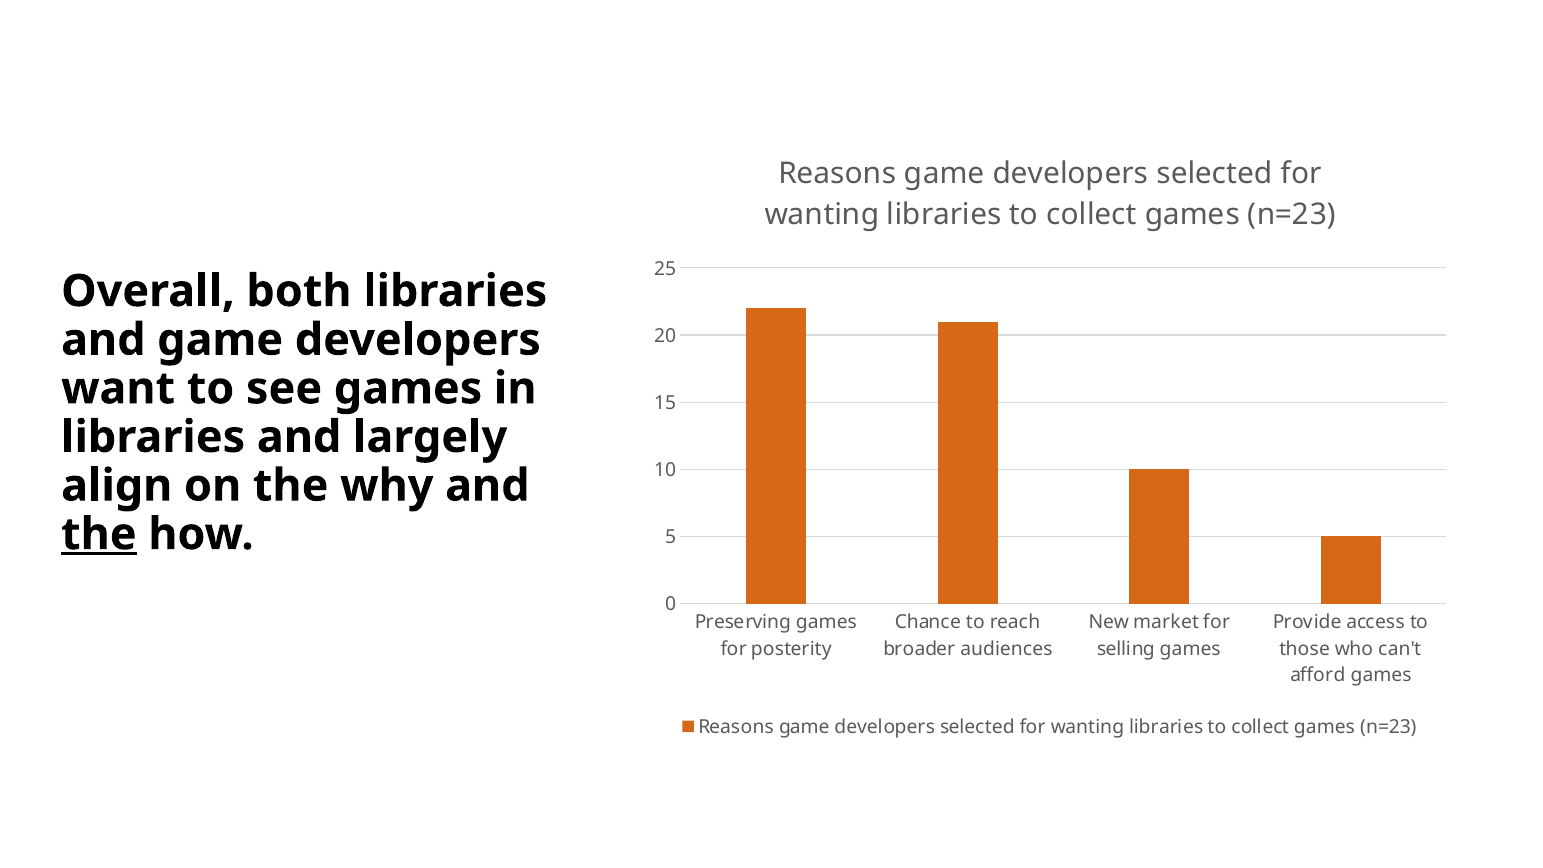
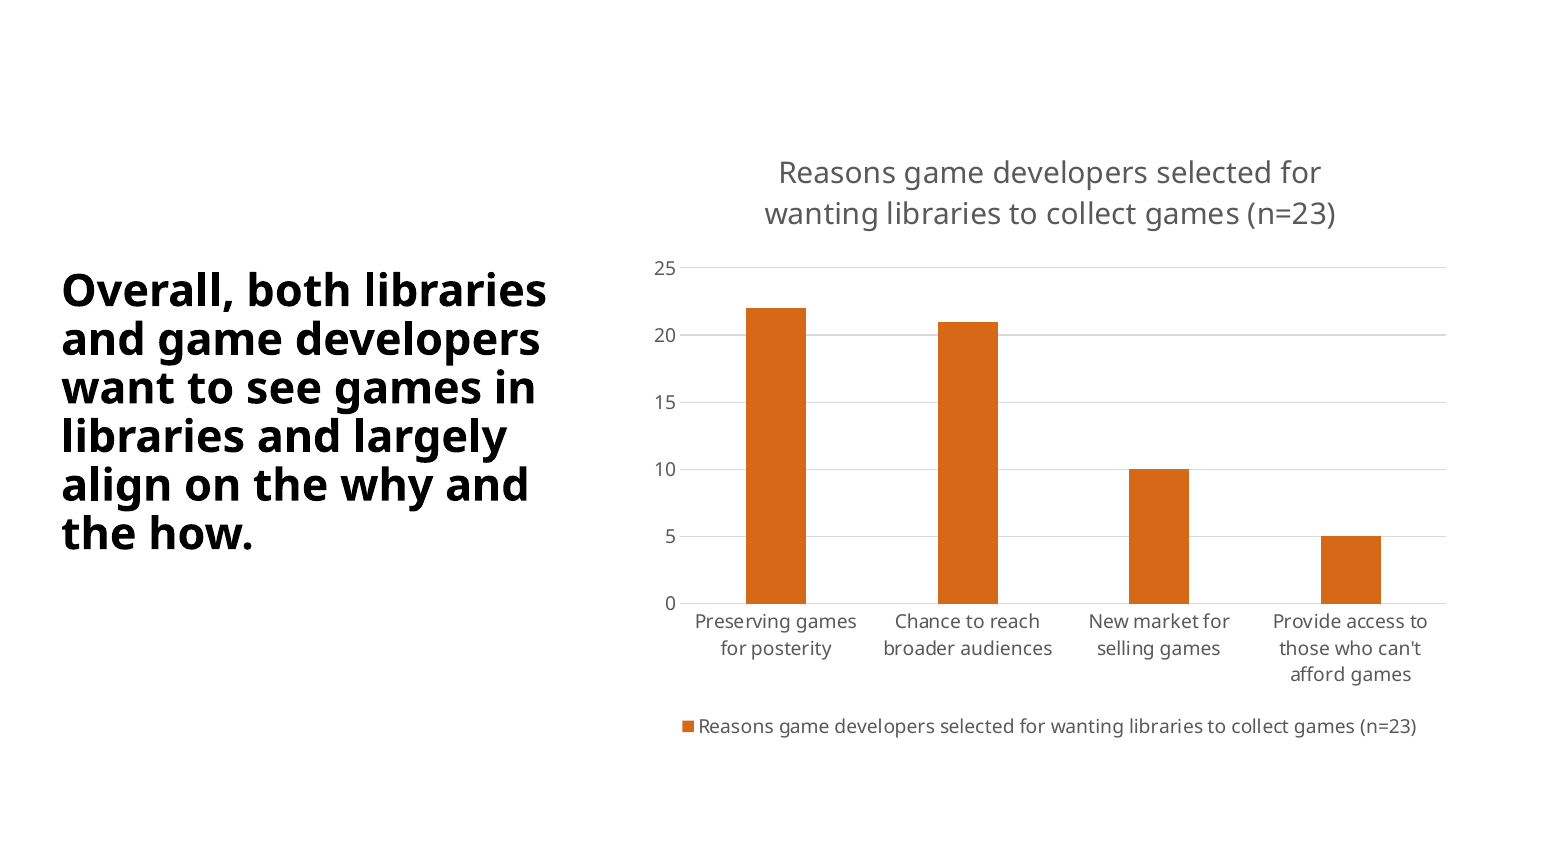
the at (99, 534) underline: present -> none
